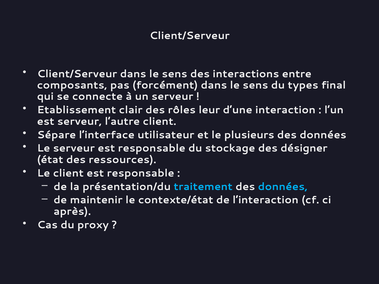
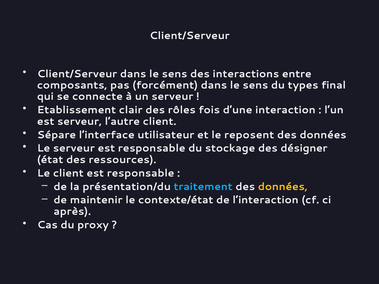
leur: leur -> fois
plusieurs: plusieurs -> reposent
données at (283, 187) colour: light blue -> yellow
